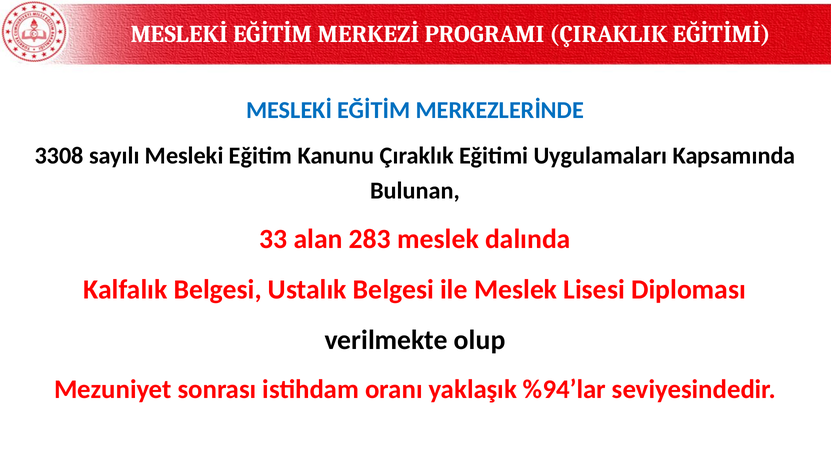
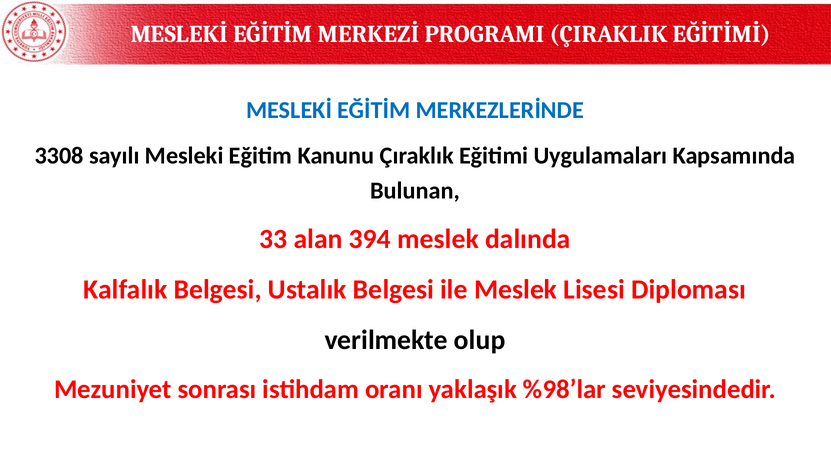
283: 283 -> 394
%94’lar: %94’lar -> %98’lar
